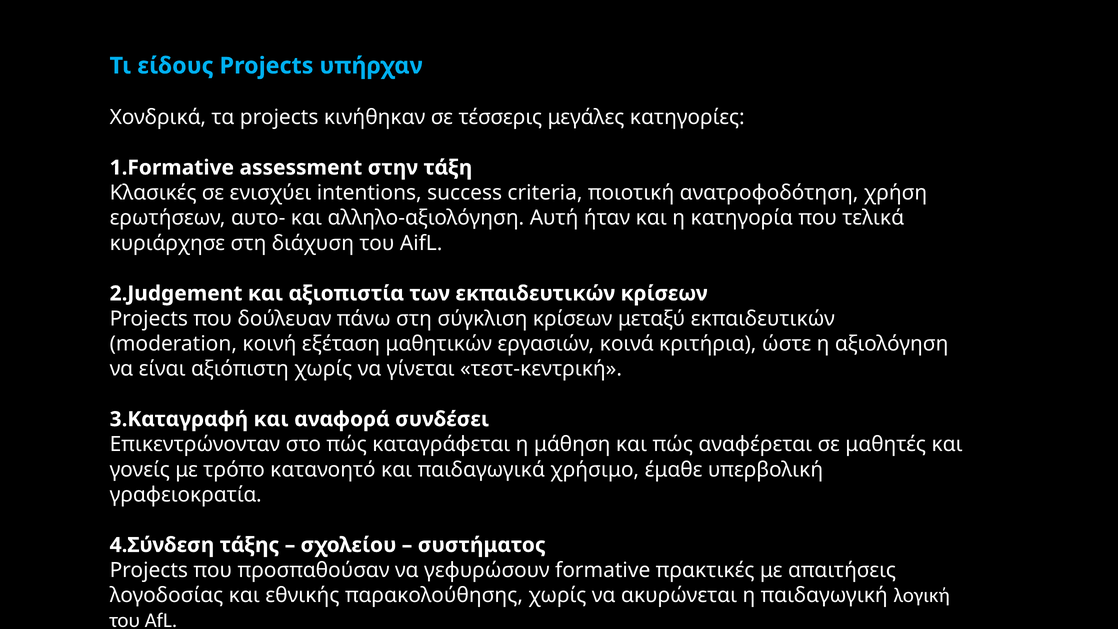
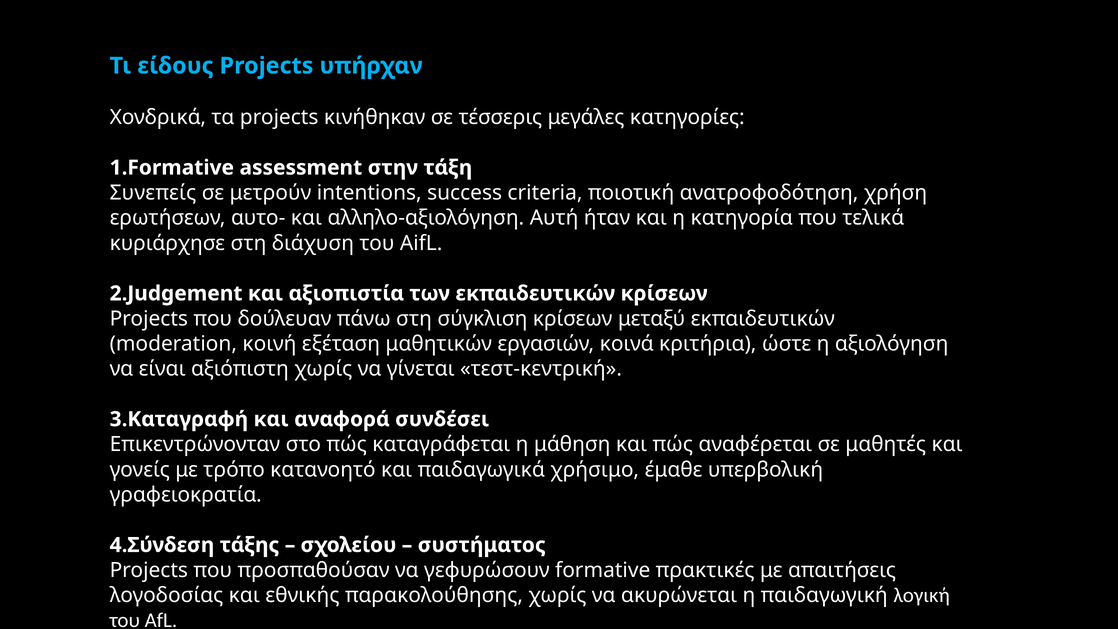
Κλασικές: Κλασικές -> Συνεπείς
ενισχύει: ενισχύει -> μετρούν
